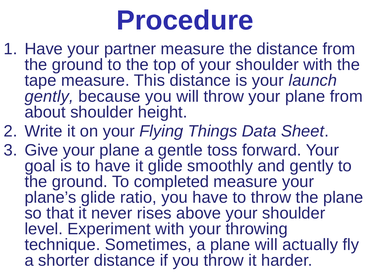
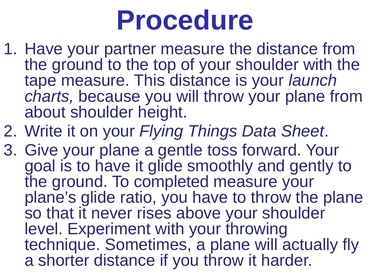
gently at (49, 97): gently -> charts
